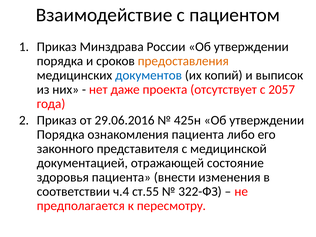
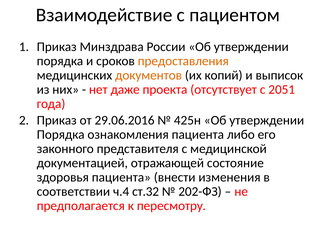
документов colour: blue -> orange
2057: 2057 -> 2051
ст.55: ст.55 -> ст.32
322-ФЗ: 322-ФЗ -> 202-ФЗ
